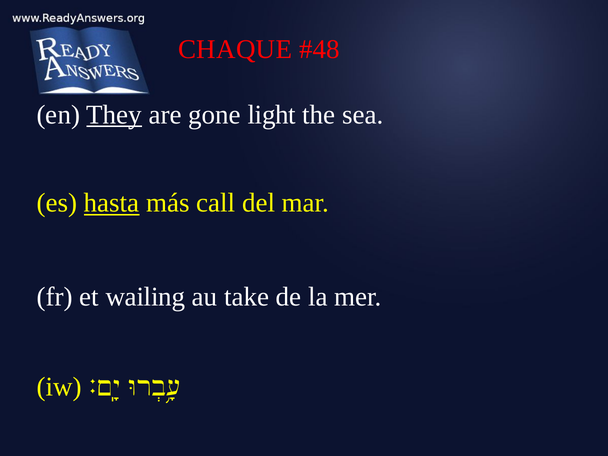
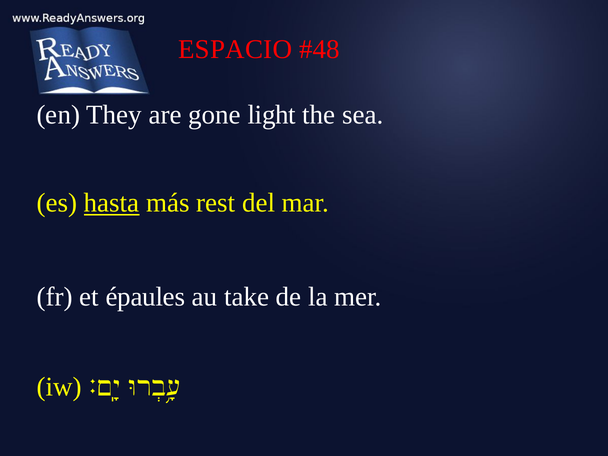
CHAQUE: CHAQUE -> ESPACIO
They underline: present -> none
call: call -> rest
wailing: wailing -> épaules
